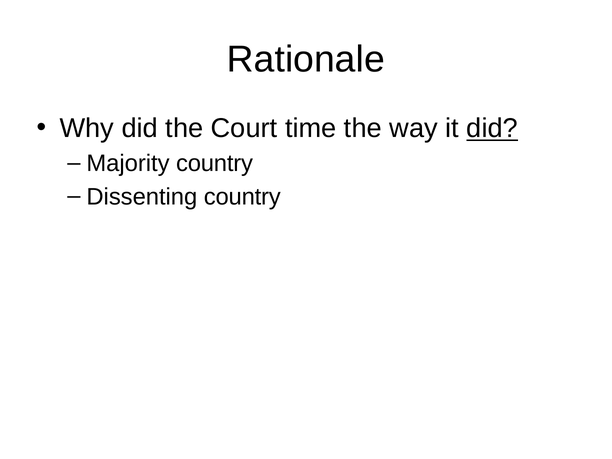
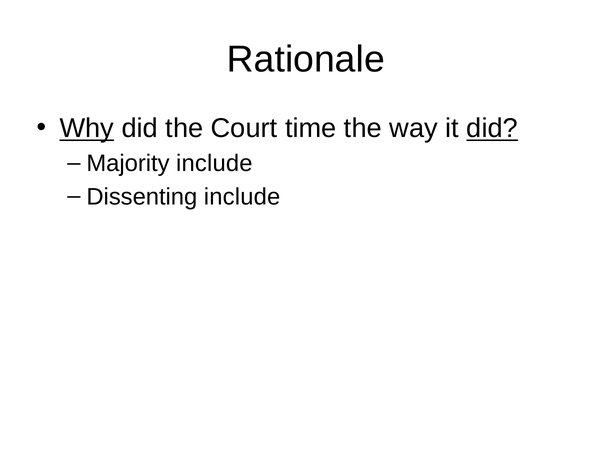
Why underline: none -> present
Majority country: country -> include
Dissenting country: country -> include
